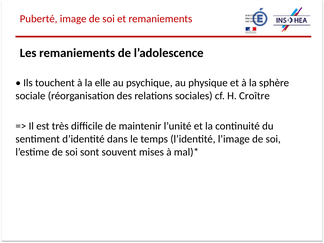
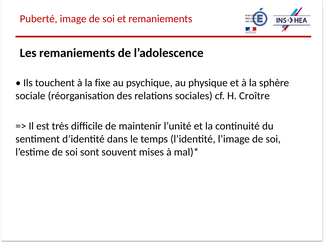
elle: elle -> fixe
